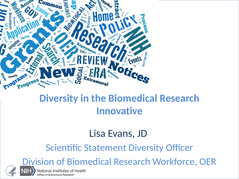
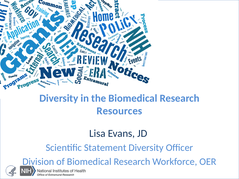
Innovative: Innovative -> Resources
